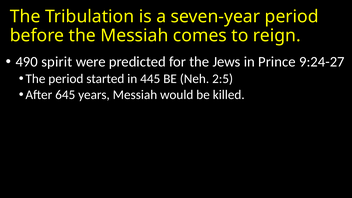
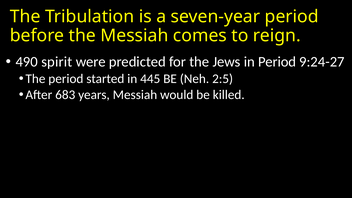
in Prince: Prince -> Period
645: 645 -> 683
